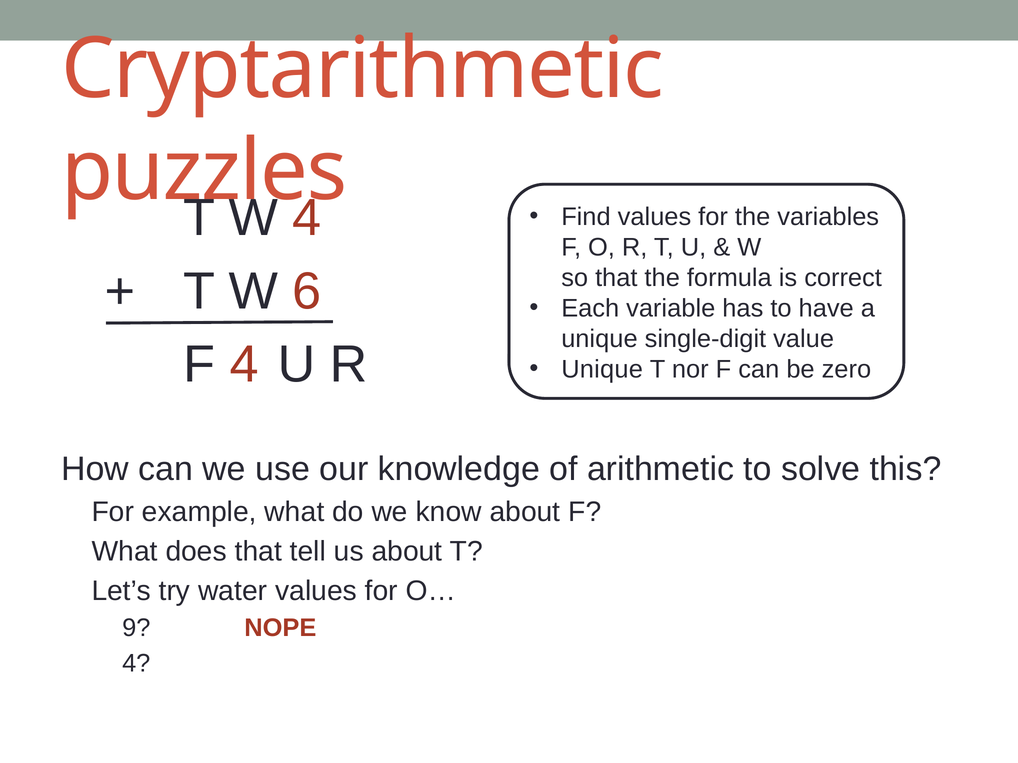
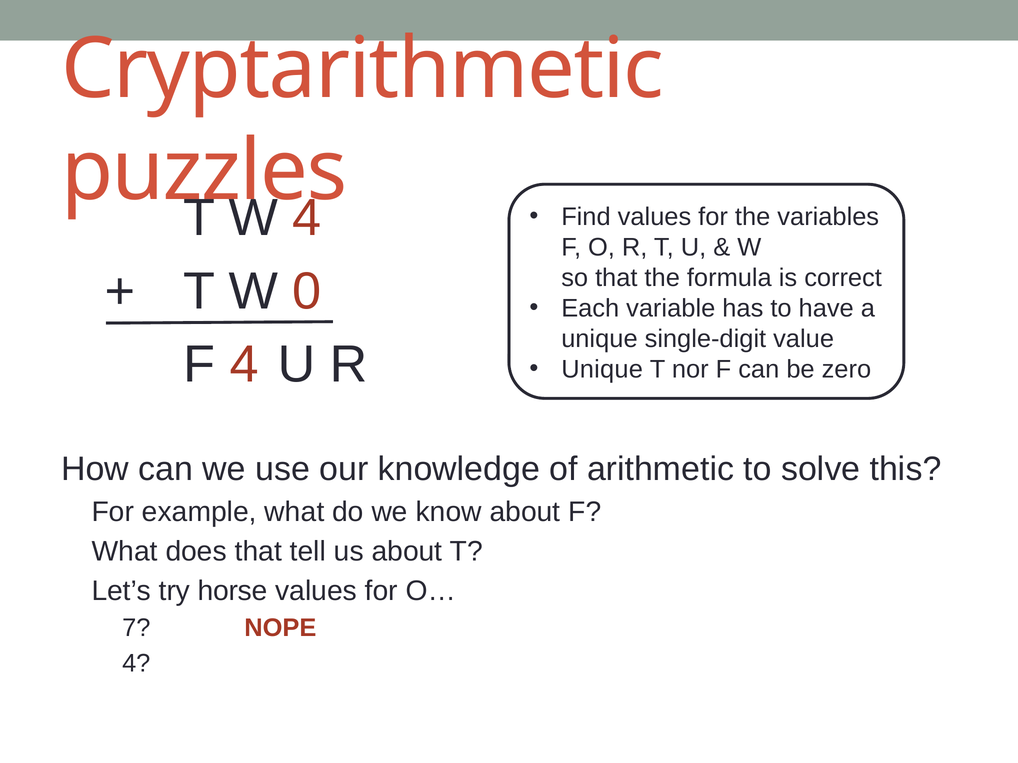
6: 6 -> 0
water: water -> horse
9: 9 -> 7
